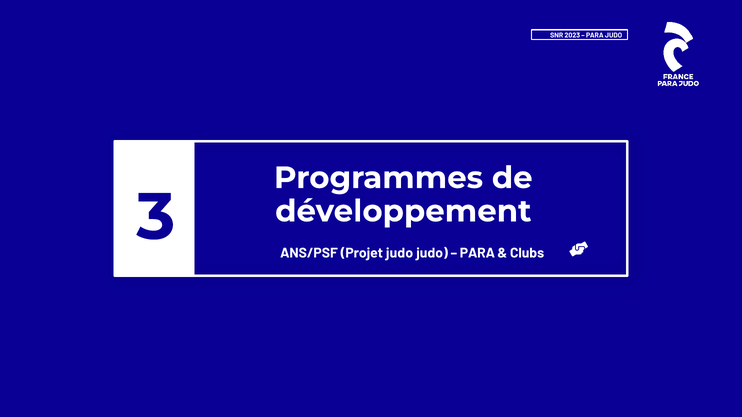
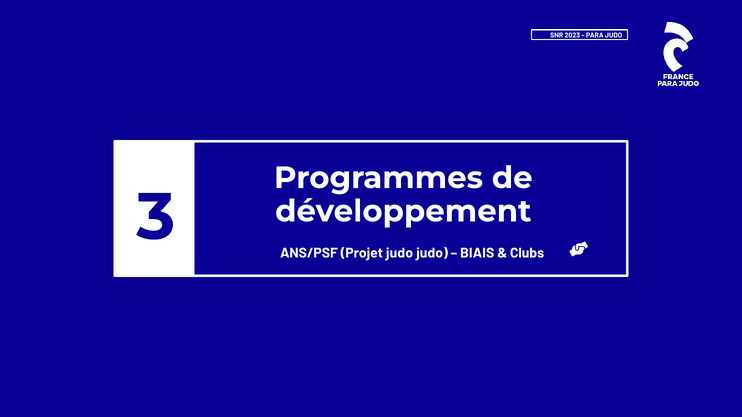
PARA at (477, 254): PARA -> BIAIS
